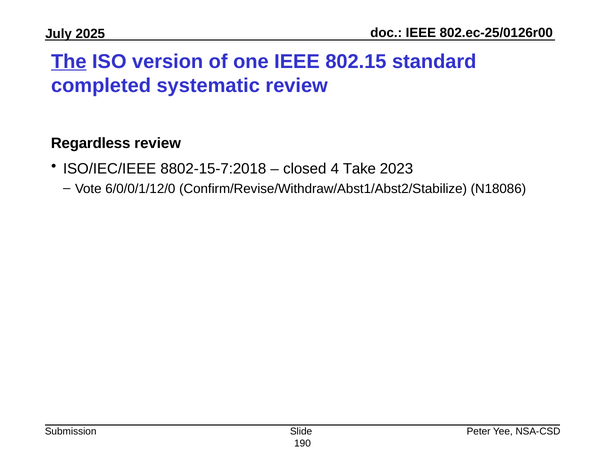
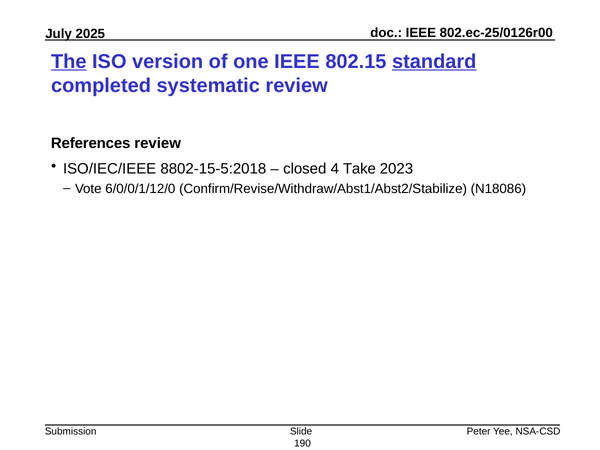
standard underline: none -> present
Regardless: Regardless -> References
8802-15-7:2018: 8802-15-7:2018 -> 8802-15-5:2018
